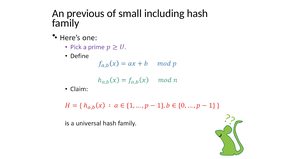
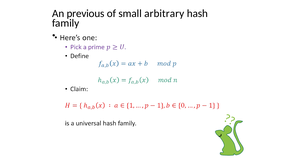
including: including -> arbitrary
